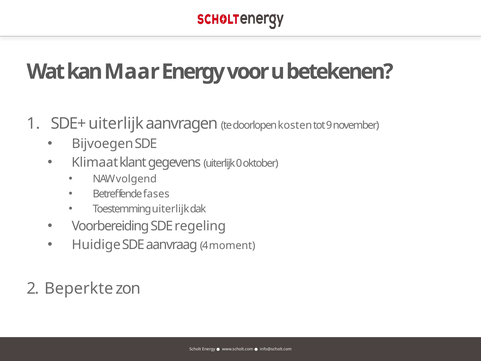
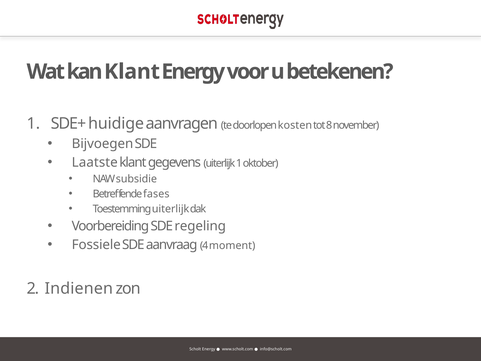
kan Maar: Maar -> Klant
SDE+ uiterlijk: uiterlijk -> huidige
9: 9 -> 8
Klimaat: Klimaat -> Laatste
uiterlijk 0: 0 -> 1
volgend: volgend -> subsidie
Huidige: Huidige -> Fossiele
Beperkte: Beperkte -> Indienen
